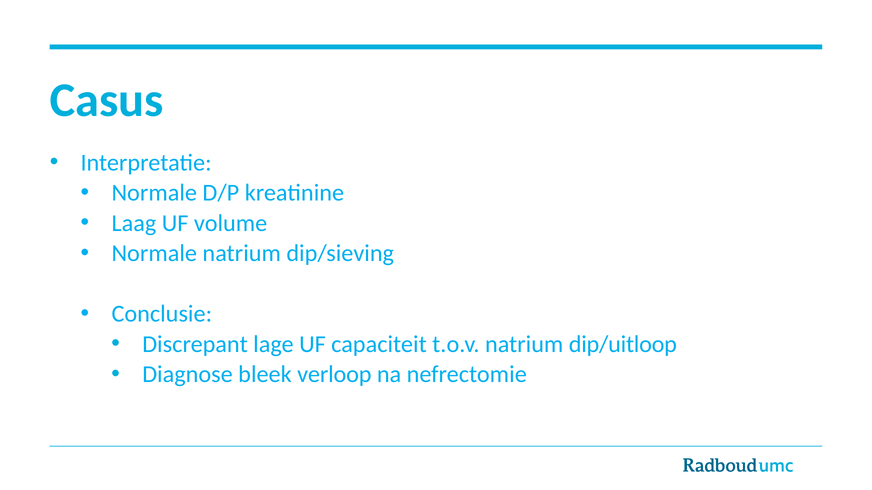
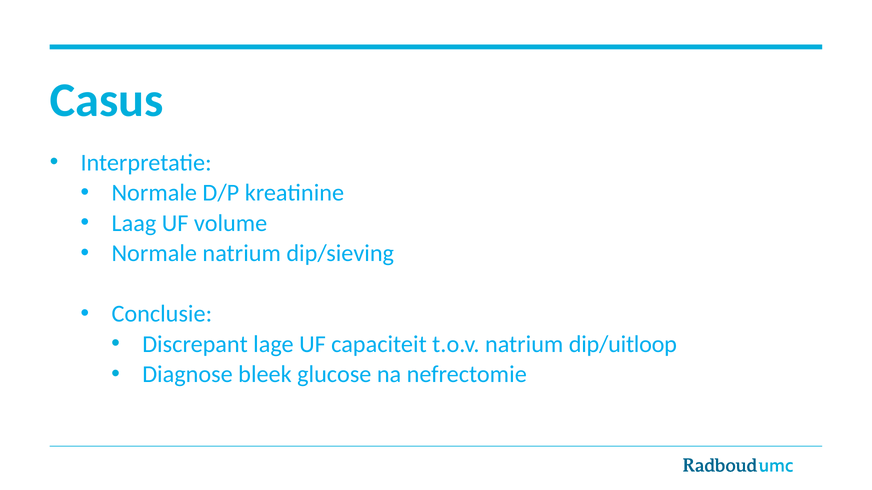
verloop: verloop -> glucose
